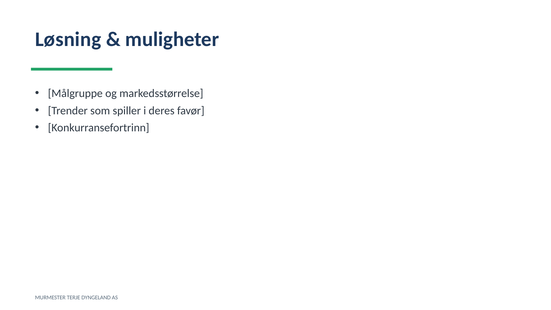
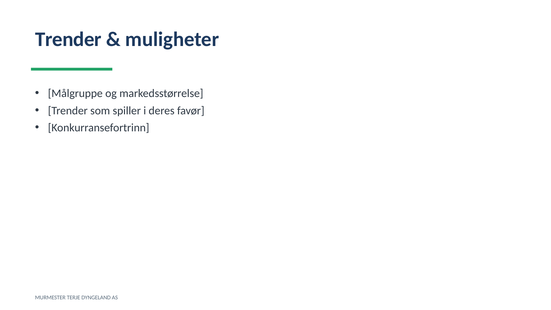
Løsning at (68, 39): Løsning -> Trender
